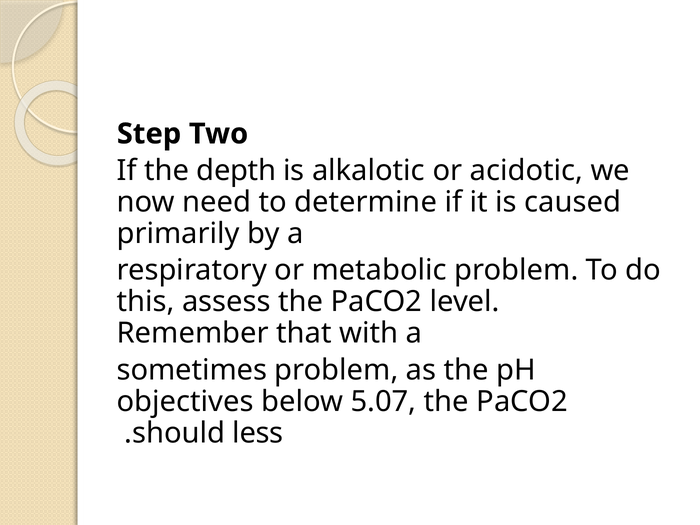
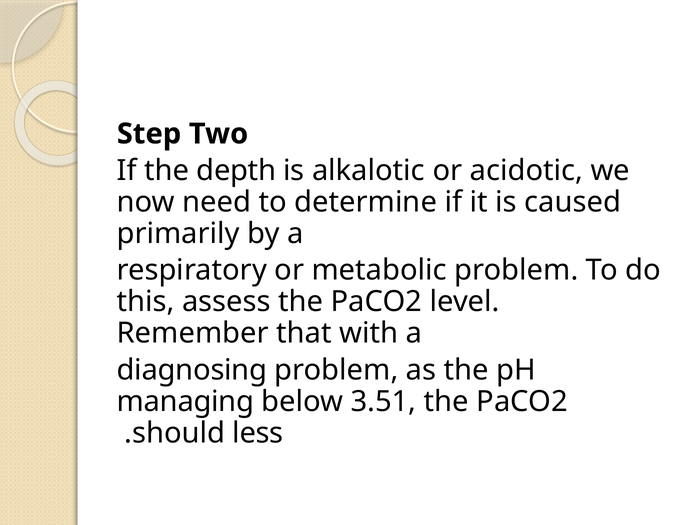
sometimes: sometimes -> diagnosing
objectives: objectives -> managing
5.07: 5.07 -> 3.51
